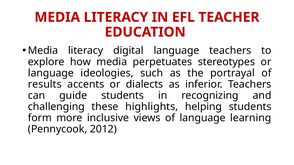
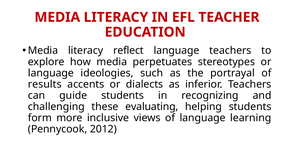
digital: digital -> reflect
highlights: highlights -> evaluating
